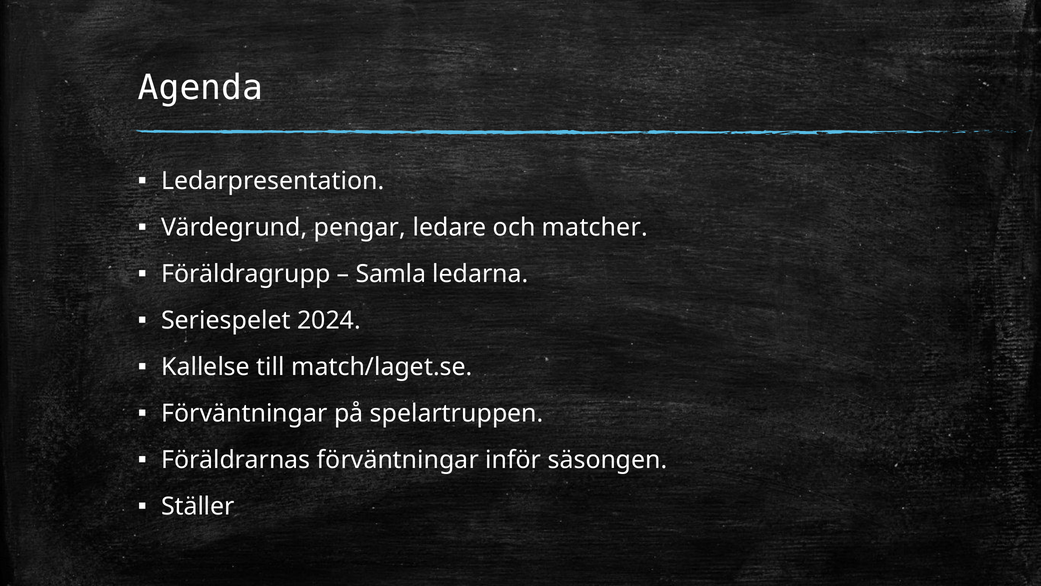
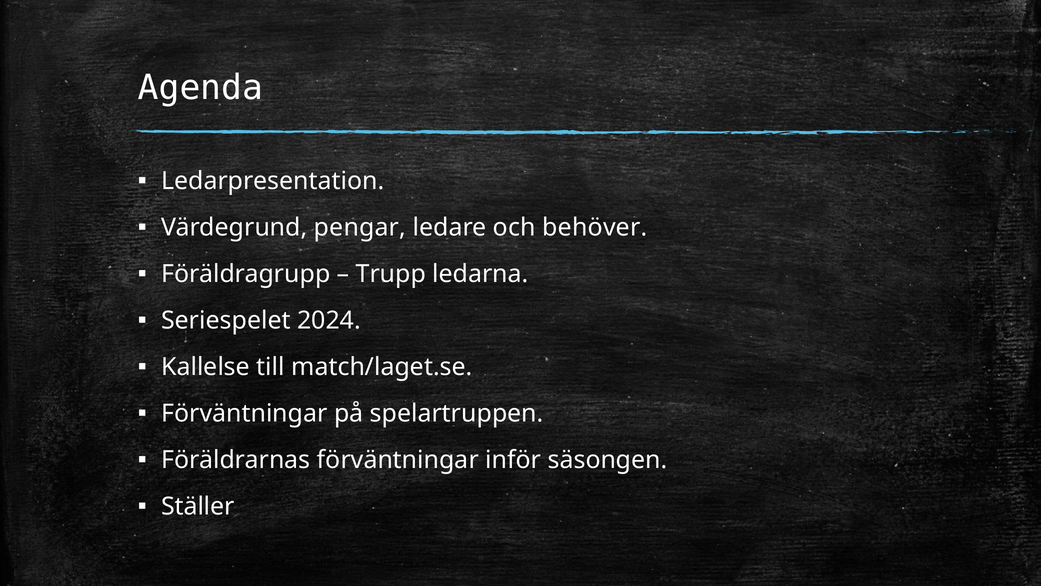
matcher: matcher -> behöver
Samla: Samla -> Trupp
